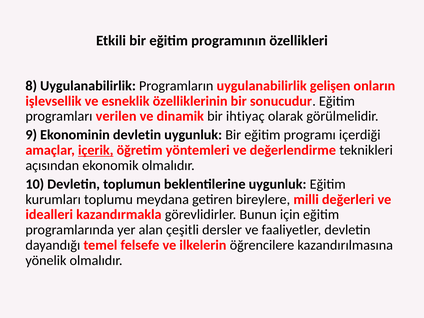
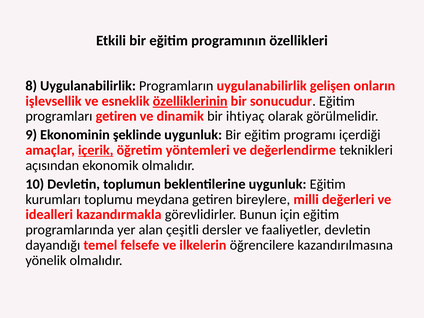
özelliklerinin underline: none -> present
programları verilen: verilen -> getiren
Ekonominin devletin: devletin -> şeklinde
